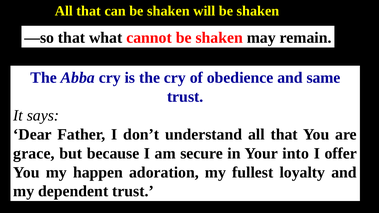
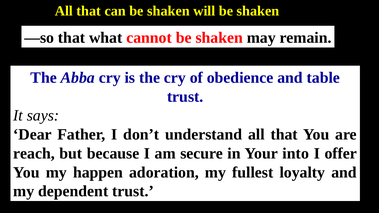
same: same -> table
grace: grace -> reach
